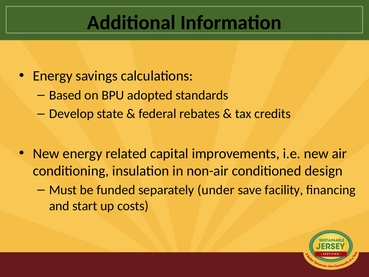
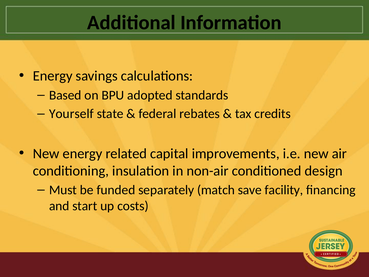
Develop: Develop -> Yourself
under: under -> match
